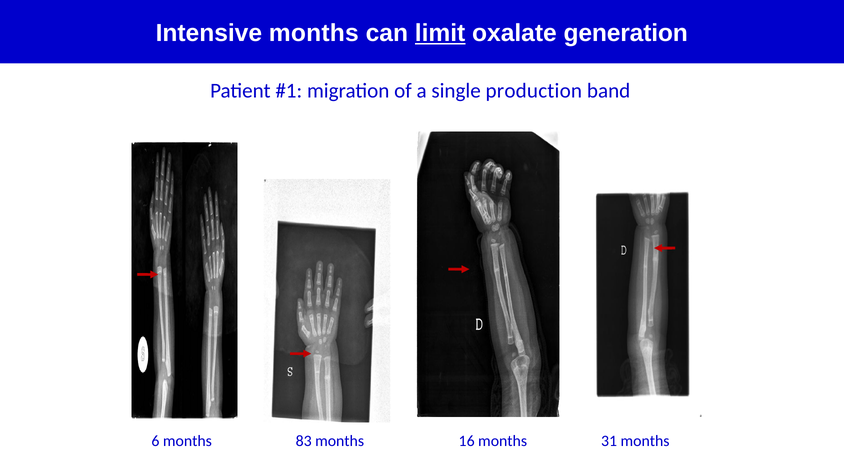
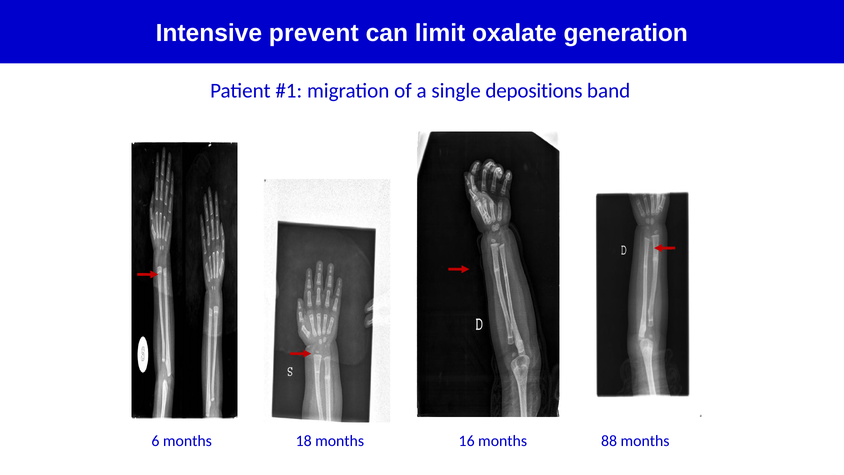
Intensive months: months -> prevent
limit underline: present -> none
production: production -> depositions
83: 83 -> 18
31: 31 -> 88
